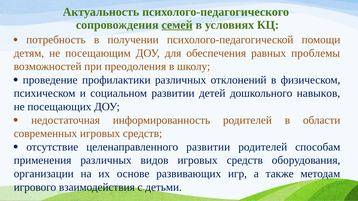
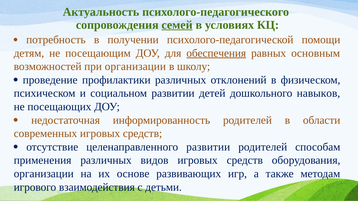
обеспечения underline: none -> present
проблемы: проблемы -> основным
при преодоления: преодоления -> организации
